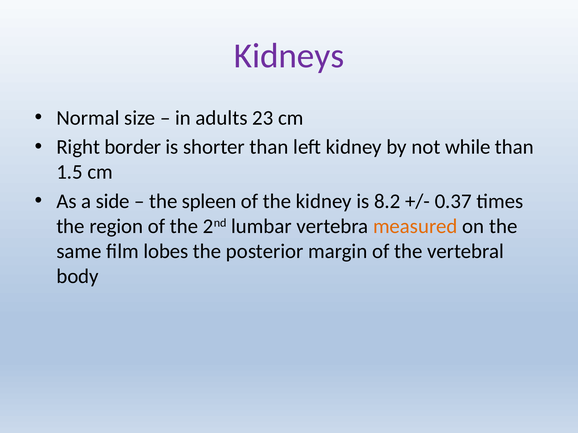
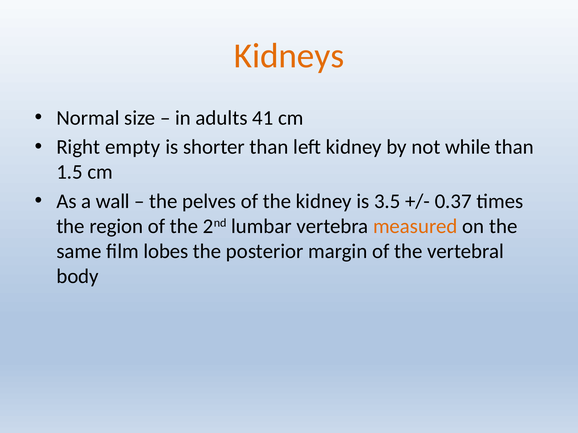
Kidneys colour: purple -> orange
23: 23 -> 41
border: border -> empty
side: side -> wall
spleen: spleen -> pelves
8.2: 8.2 -> 3.5
